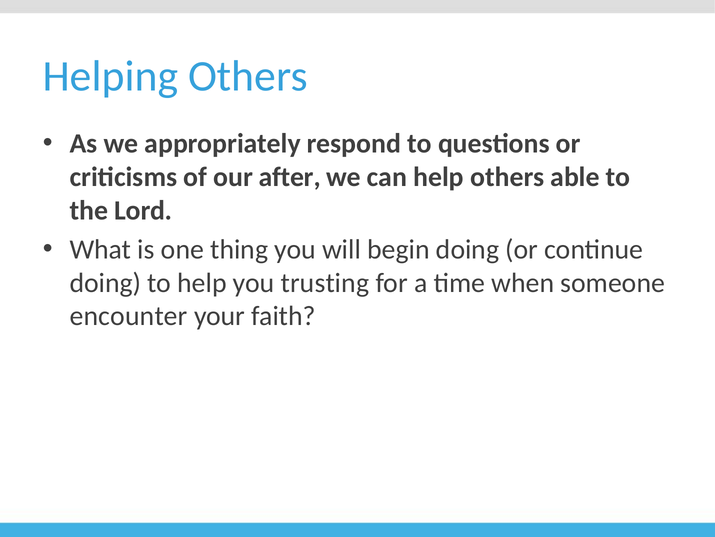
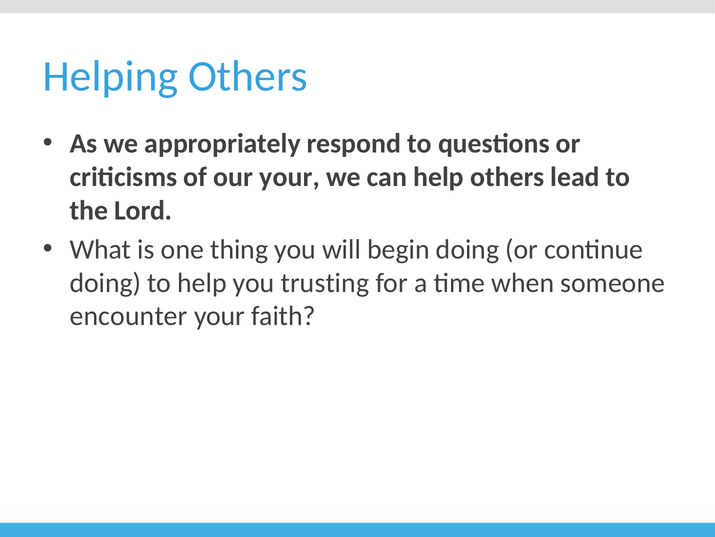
our after: after -> your
able: able -> lead
